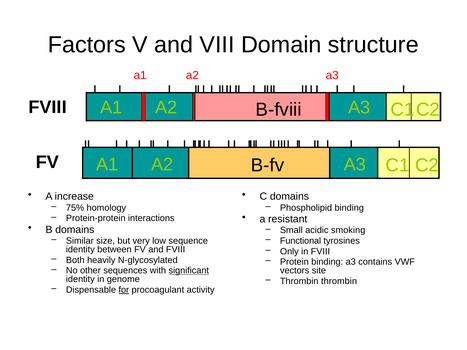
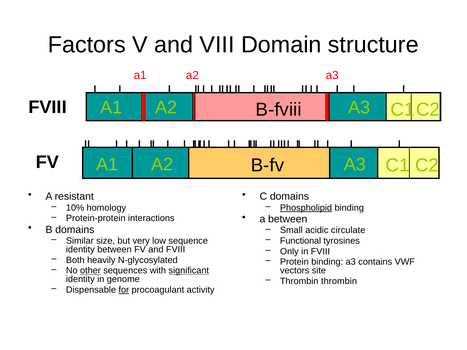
increase: increase -> resistant
75%: 75% -> 10%
Phospholipid underline: none -> present
a resistant: resistant -> between
smoking: smoking -> circulate
other underline: none -> present
